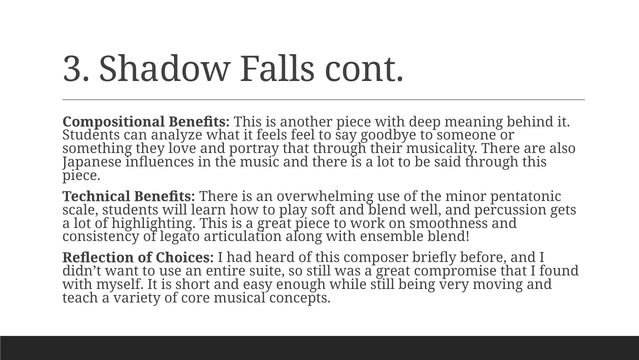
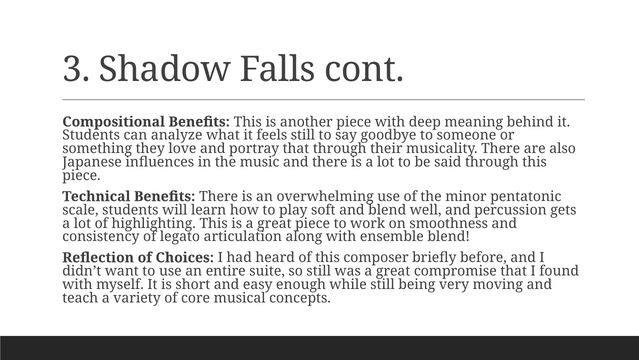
feels feel: feel -> still
